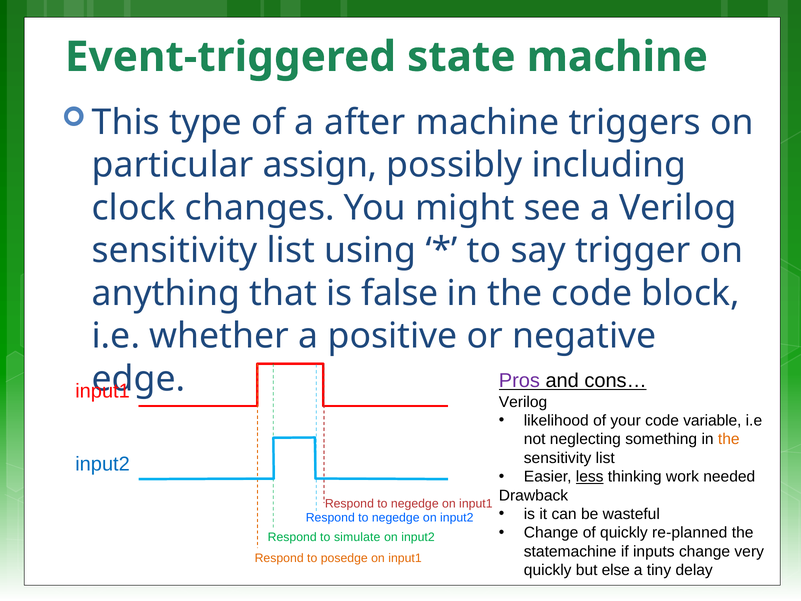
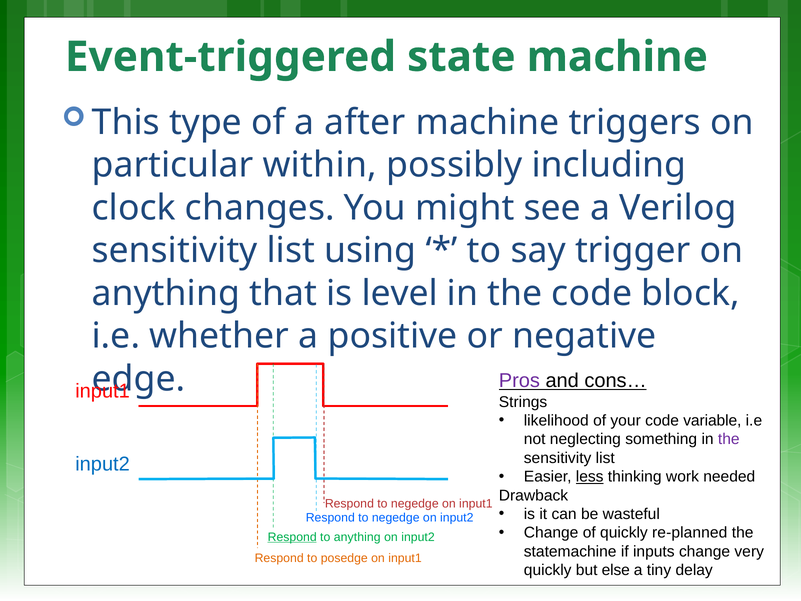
assign: assign -> within
false: false -> level
Verilog at (523, 402): Verilog -> Strings
the at (729, 439) colour: orange -> purple
Respond at (292, 537) underline: none -> present
to simulate: simulate -> anything
